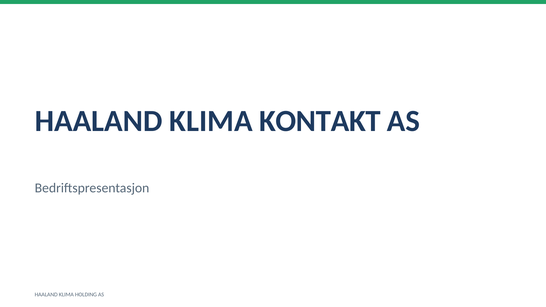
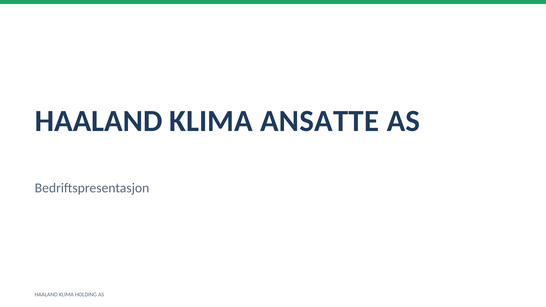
KONTAKT: KONTAKT -> ANSATTE
